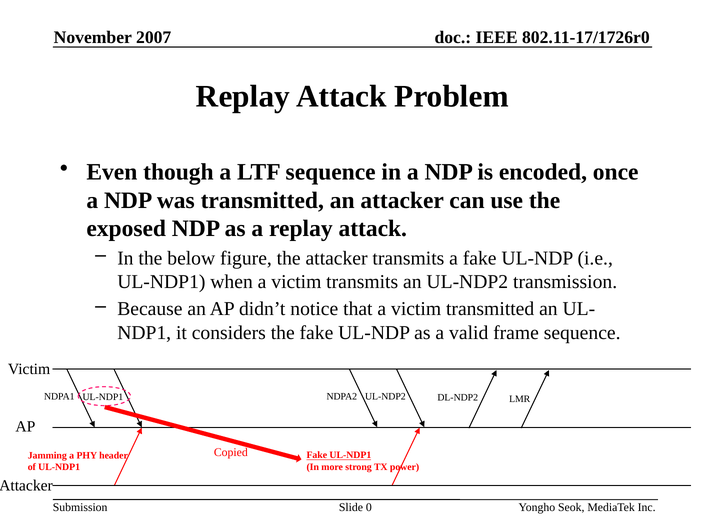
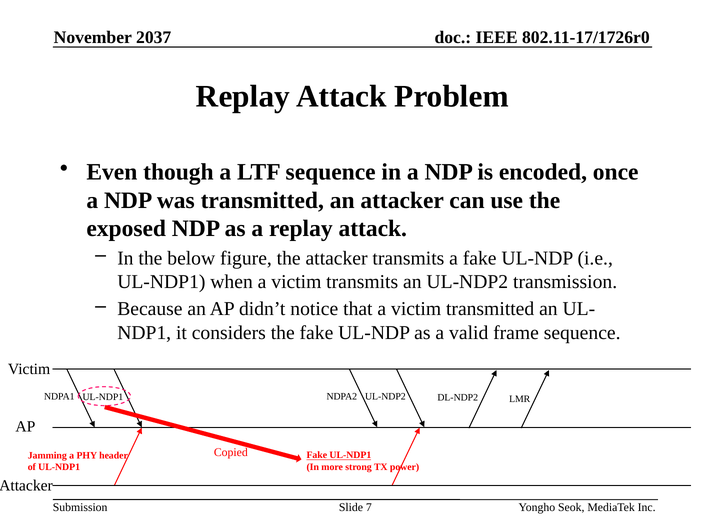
2007: 2007 -> 2037
0: 0 -> 7
